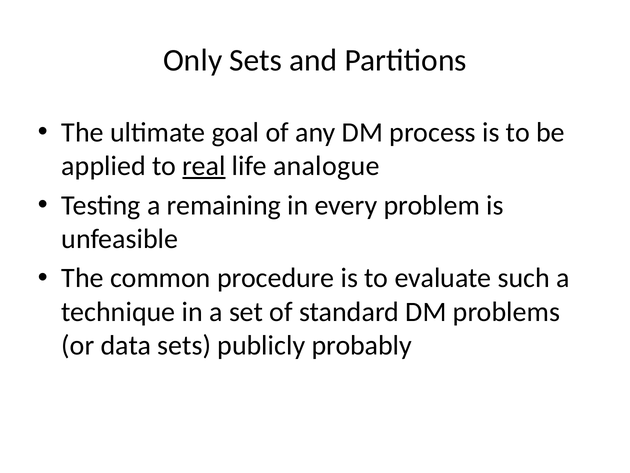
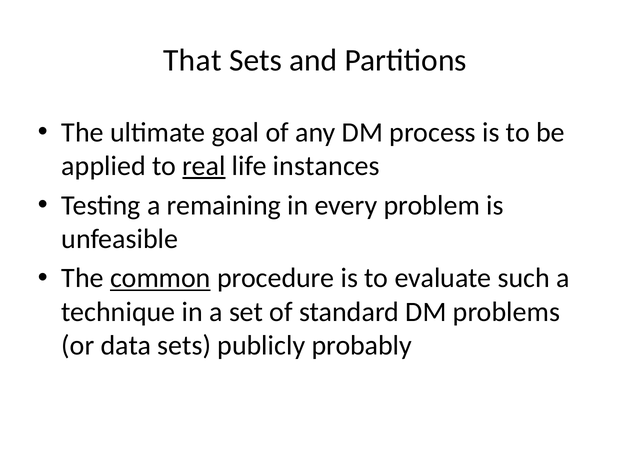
Only: Only -> That
analogue: analogue -> instances
common underline: none -> present
